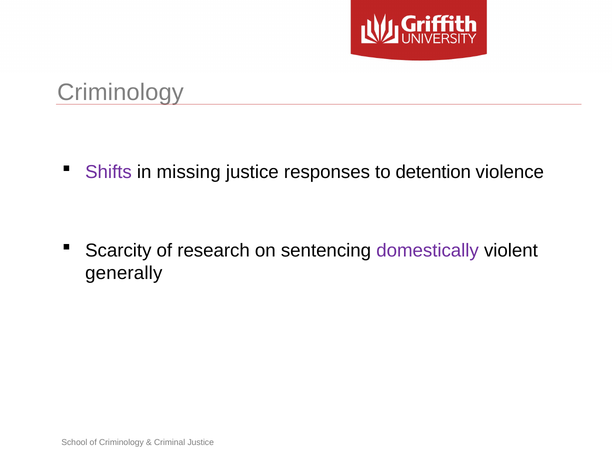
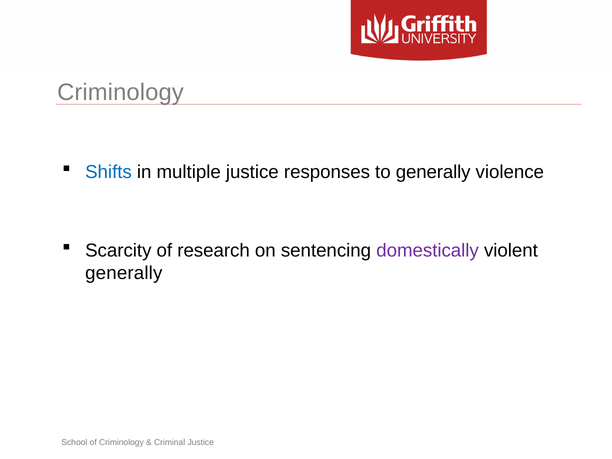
Shifts colour: purple -> blue
missing: missing -> multiple
to detention: detention -> generally
